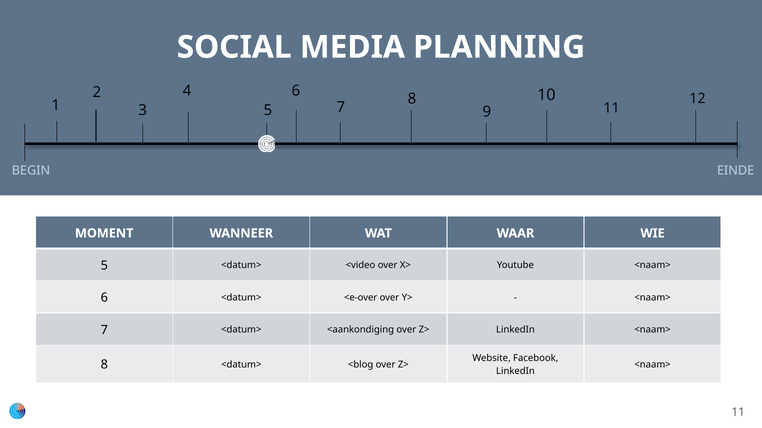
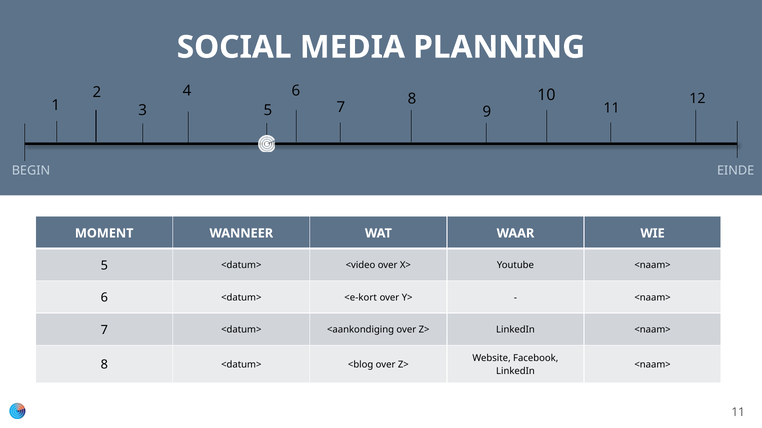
<e-over: <e-over -> <e-kort
